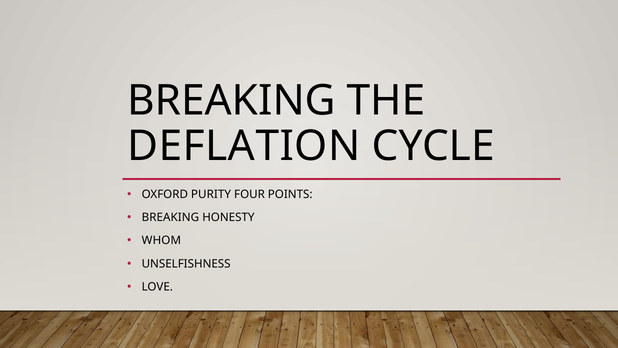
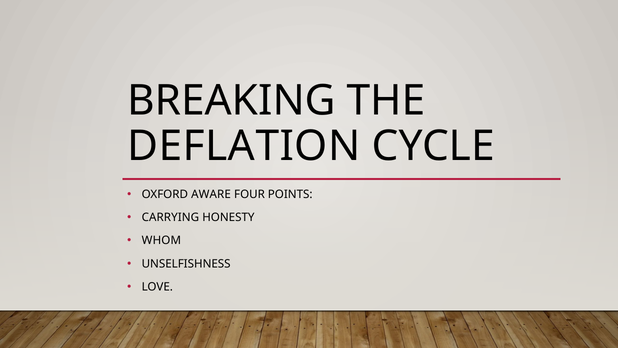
PURITY: PURITY -> AWARE
BREAKING at (170, 217): BREAKING -> CARRYING
